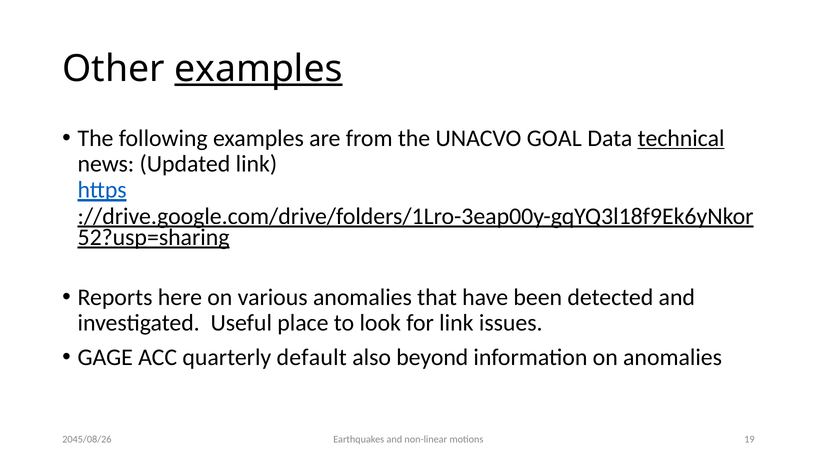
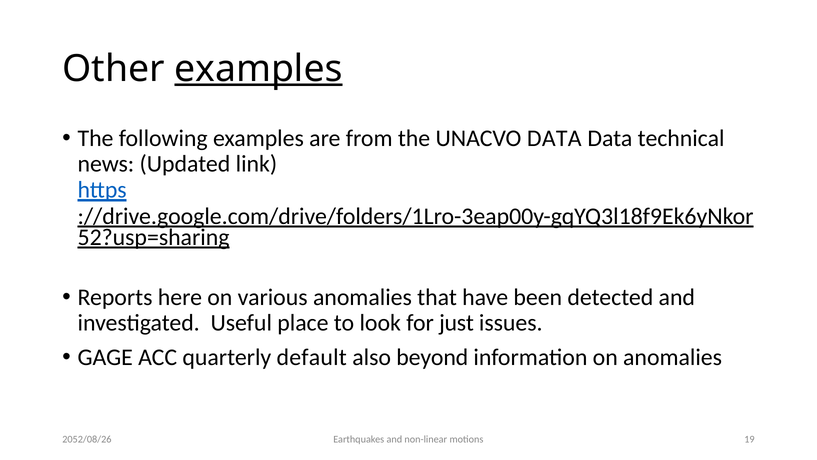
UNACVO GOAL: GOAL -> DATA
technical underline: present -> none
for link: link -> just
2045/08/26: 2045/08/26 -> 2052/08/26
